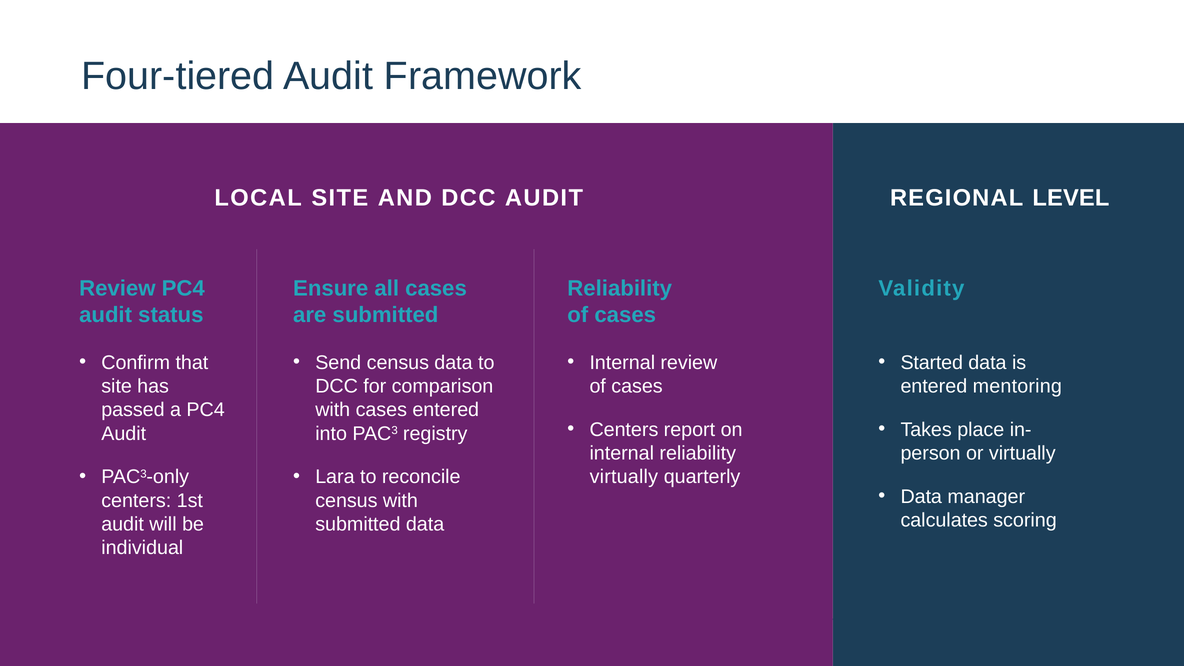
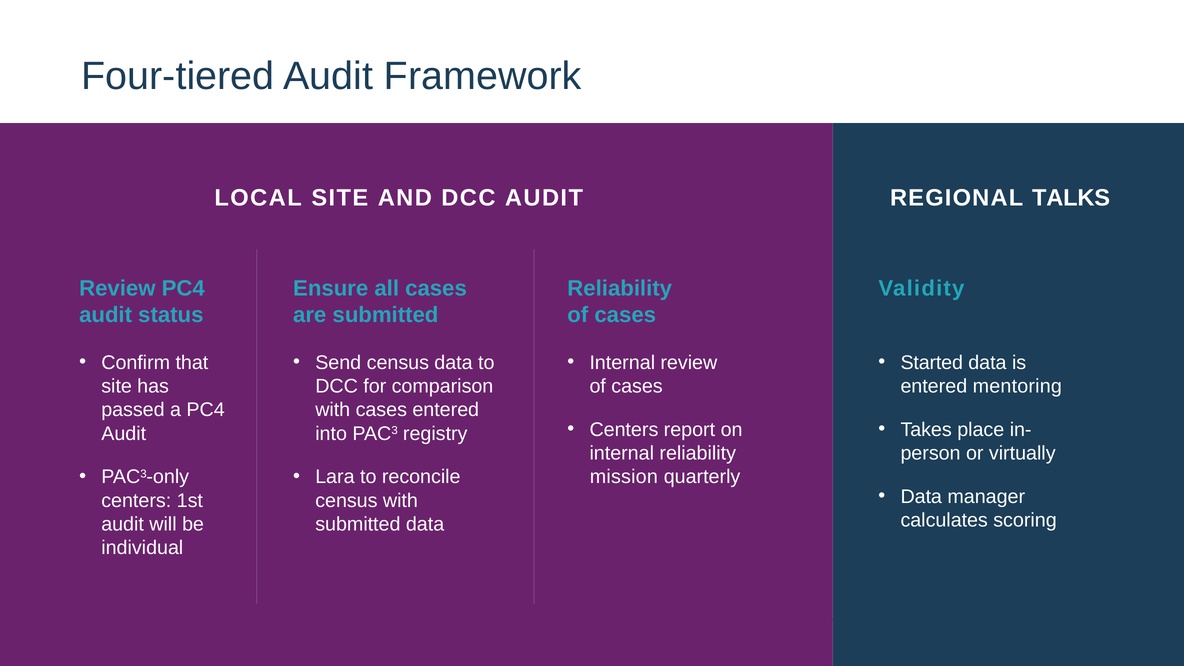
LEVEL: LEVEL -> TALKS
virtually at (624, 477): virtually -> mission
